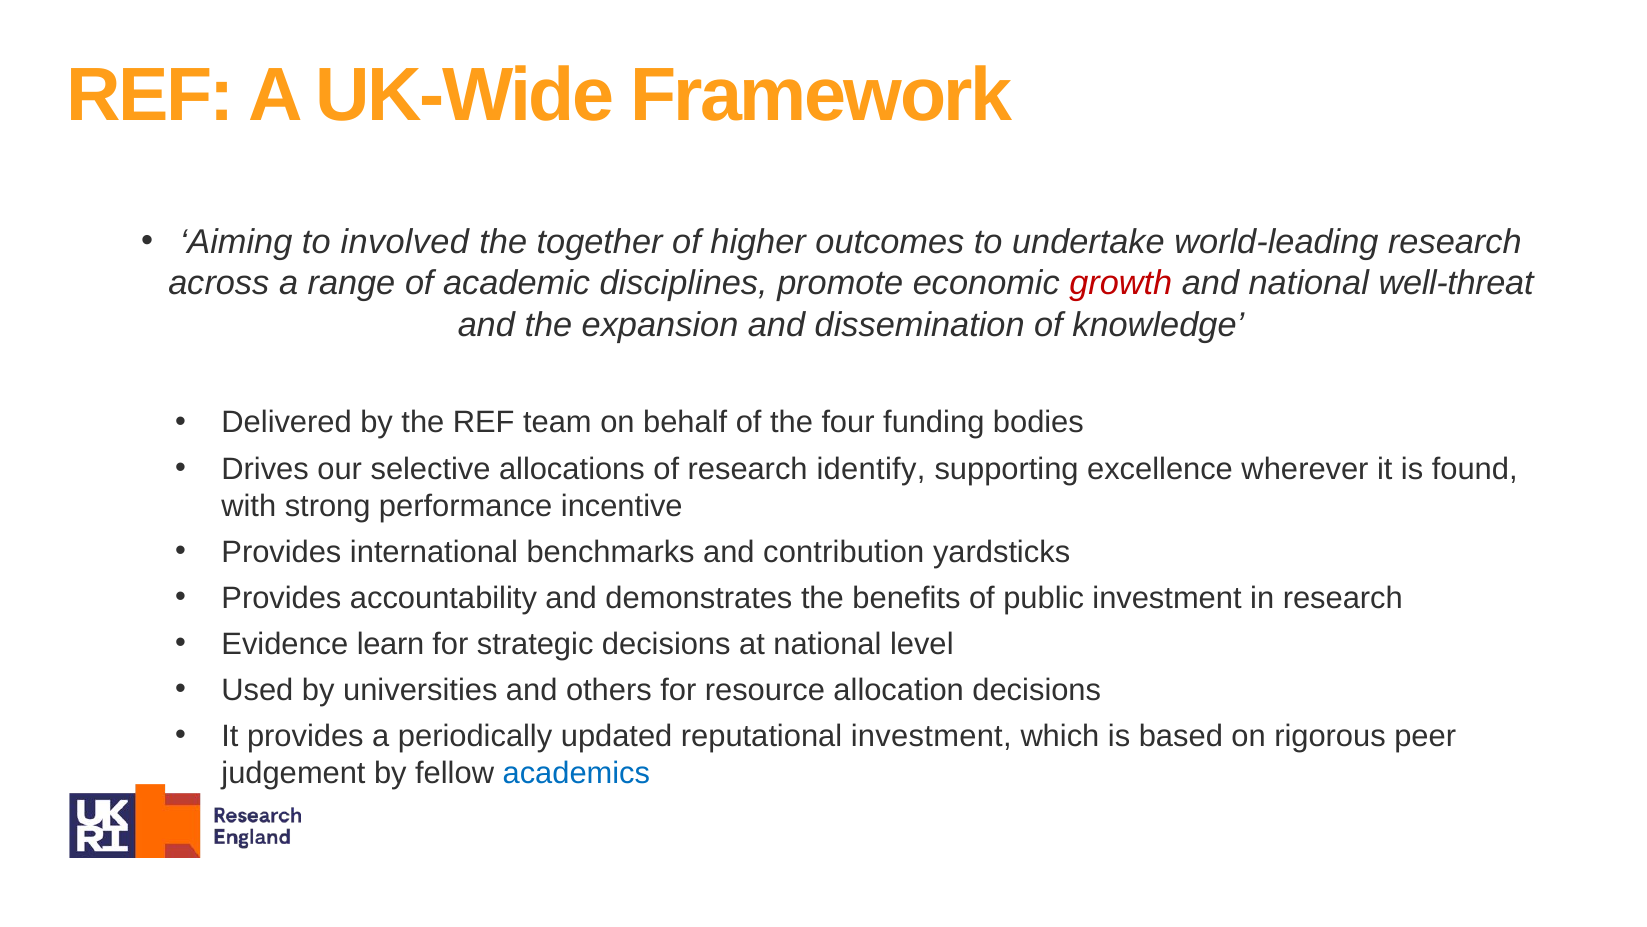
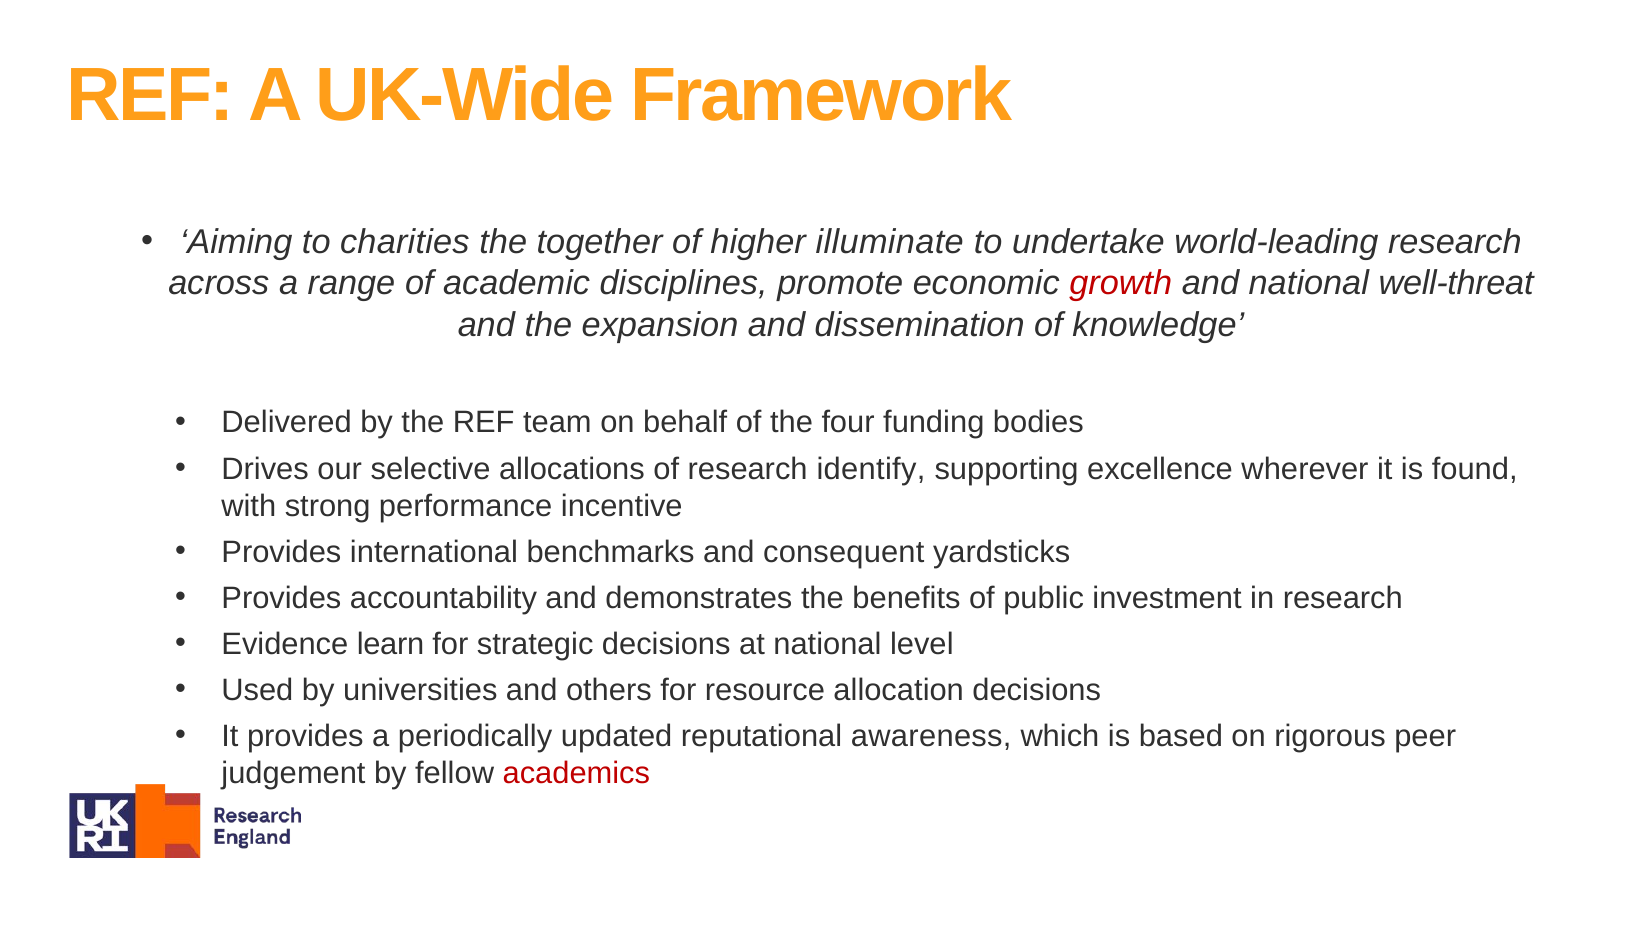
involved: involved -> charities
outcomes: outcomes -> illuminate
contribution: contribution -> consequent
reputational investment: investment -> awareness
academics colour: blue -> red
